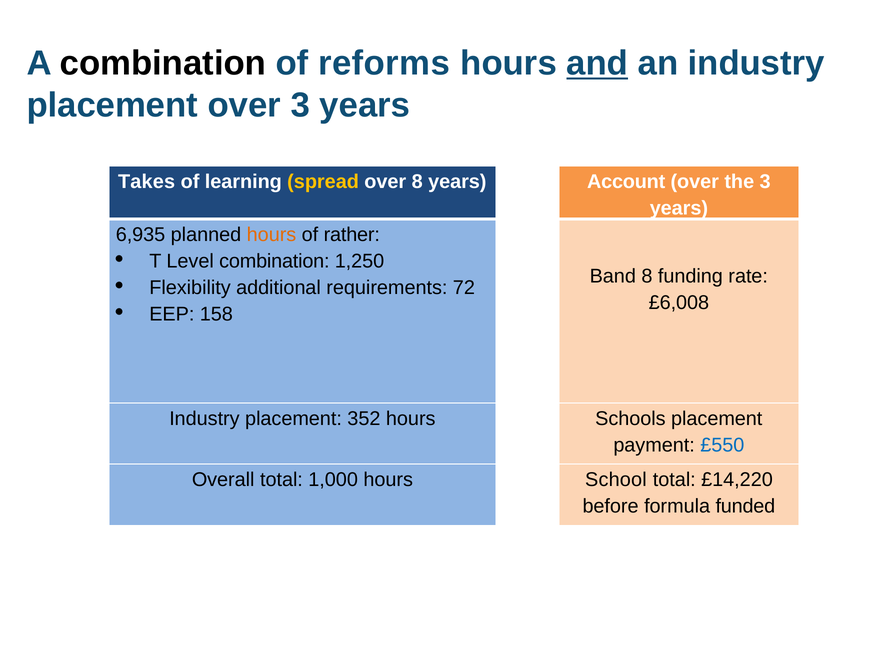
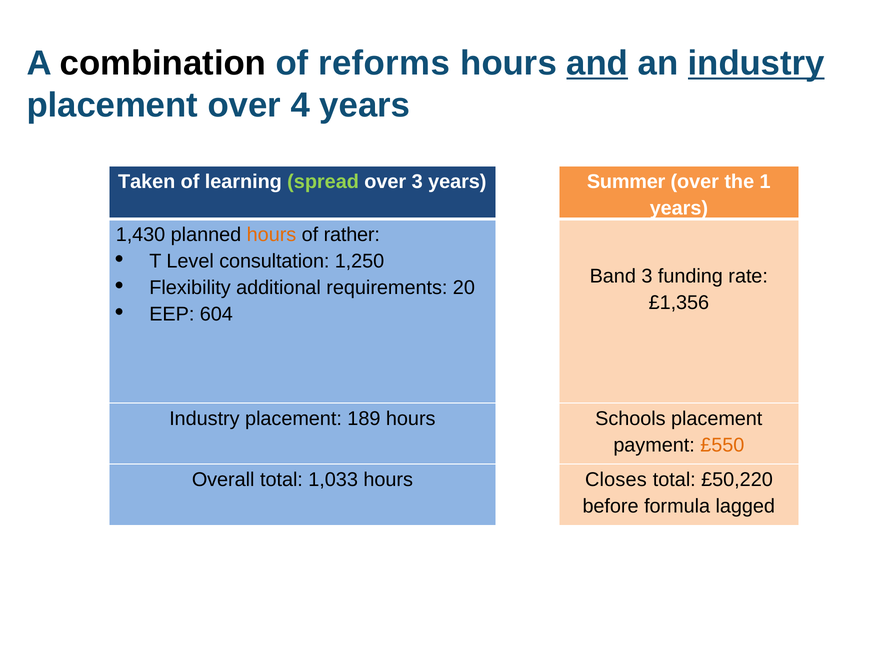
industry at (756, 63) underline: none -> present
over 3: 3 -> 4
Takes: Takes -> Taken
spread colour: yellow -> light green
over 8: 8 -> 3
Account: Account -> Summer
the 3: 3 -> 1
6,935: 6,935 -> 1,430
Level combination: combination -> consultation
Band 8: 8 -> 3
72: 72 -> 20
£6,008: £6,008 -> £1,356
158: 158 -> 604
352: 352 -> 189
£550 colour: blue -> orange
1,000: 1,000 -> 1,033
School: School -> Closes
£14,220: £14,220 -> £50,220
funded: funded -> lagged
